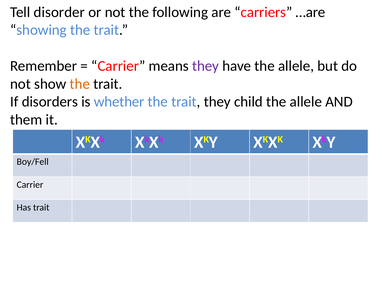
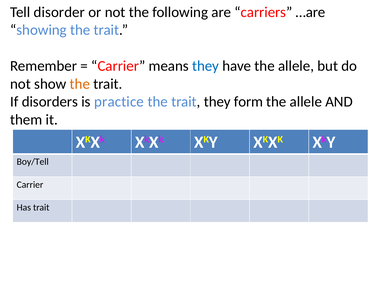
they at (206, 66) colour: purple -> blue
whether: whether -> practice
child: child -> form
Boy/Fell: Boy/Fell -> Boy/Tell
